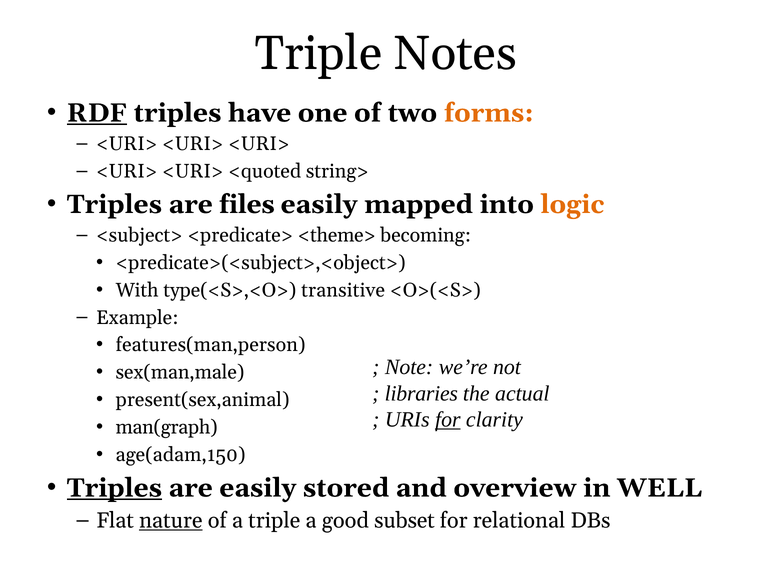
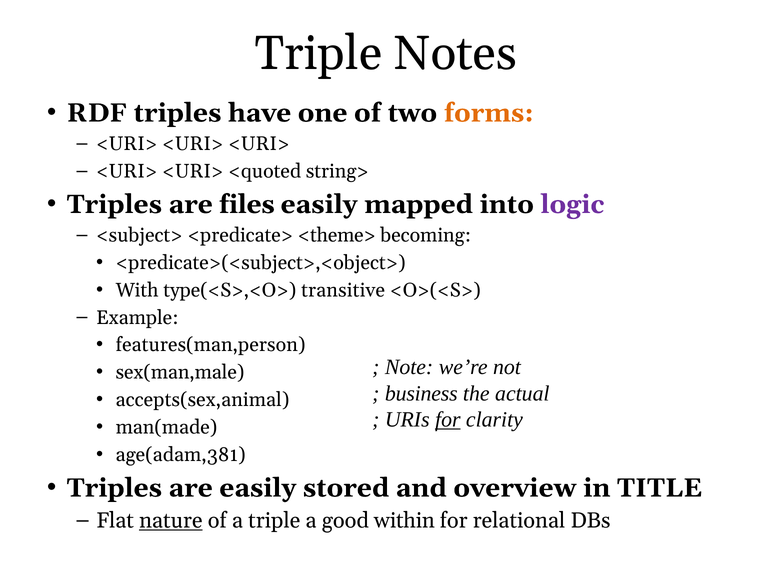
RDF underline: present -> none
logic colour: orange -> purple
libraries: libraries -> business
present(sex,animal: present(sex,animal -> accepts(sex,animal
man(graph: man(graph -> man(made
age(adam,150: age(adam,150 -> age(adam,381
Triples at (114, 488) underline: present -> none
WELL: WELL -> TITLE
subset: subset -> within
